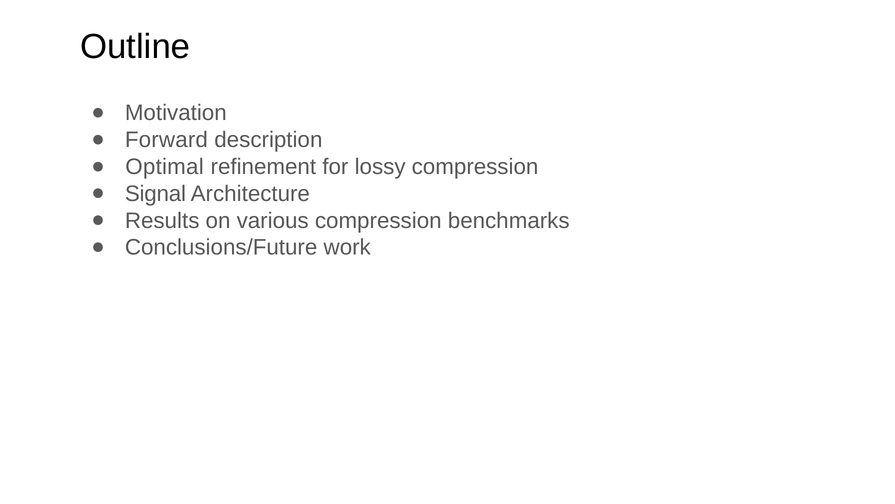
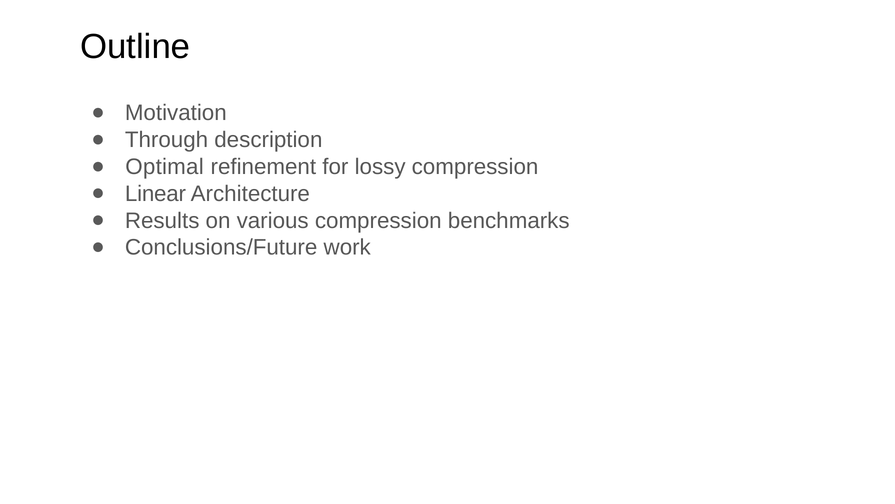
Forward: Forward -> Through
Signal: Signal -> Linear
